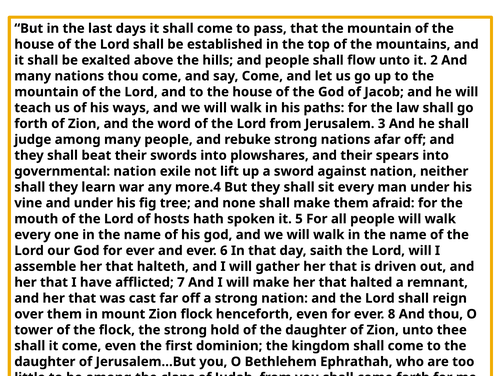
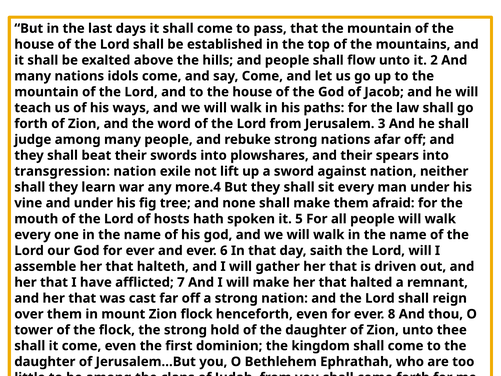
nations thou: thou -> idols
governmental: governmental -> transgression
